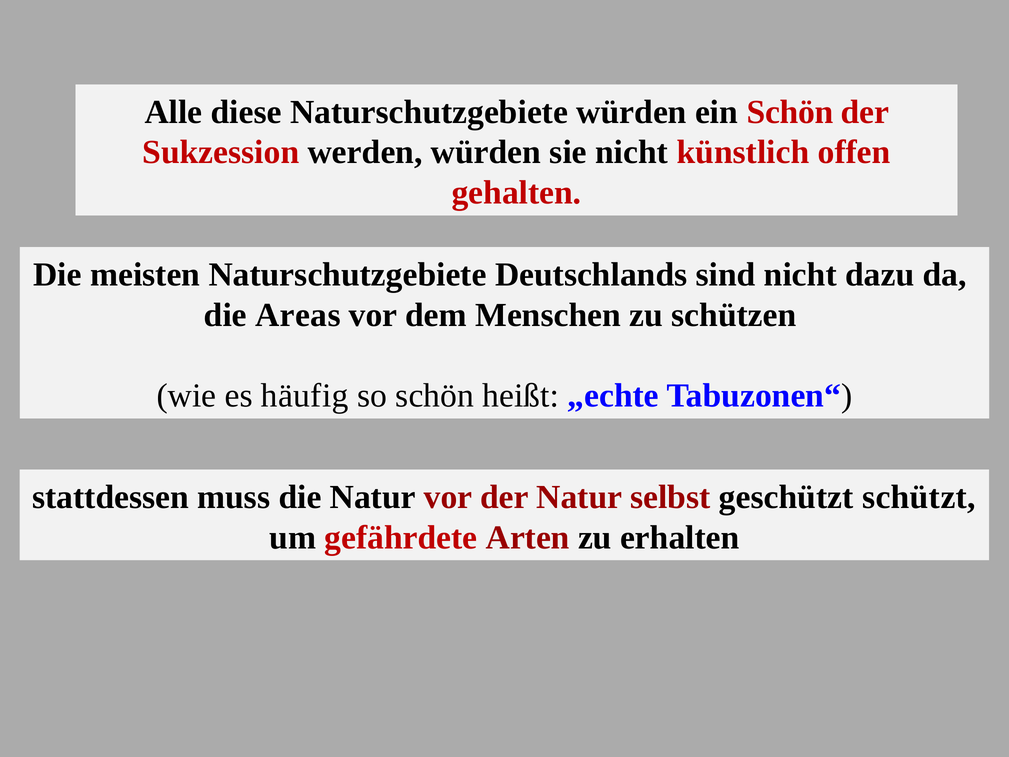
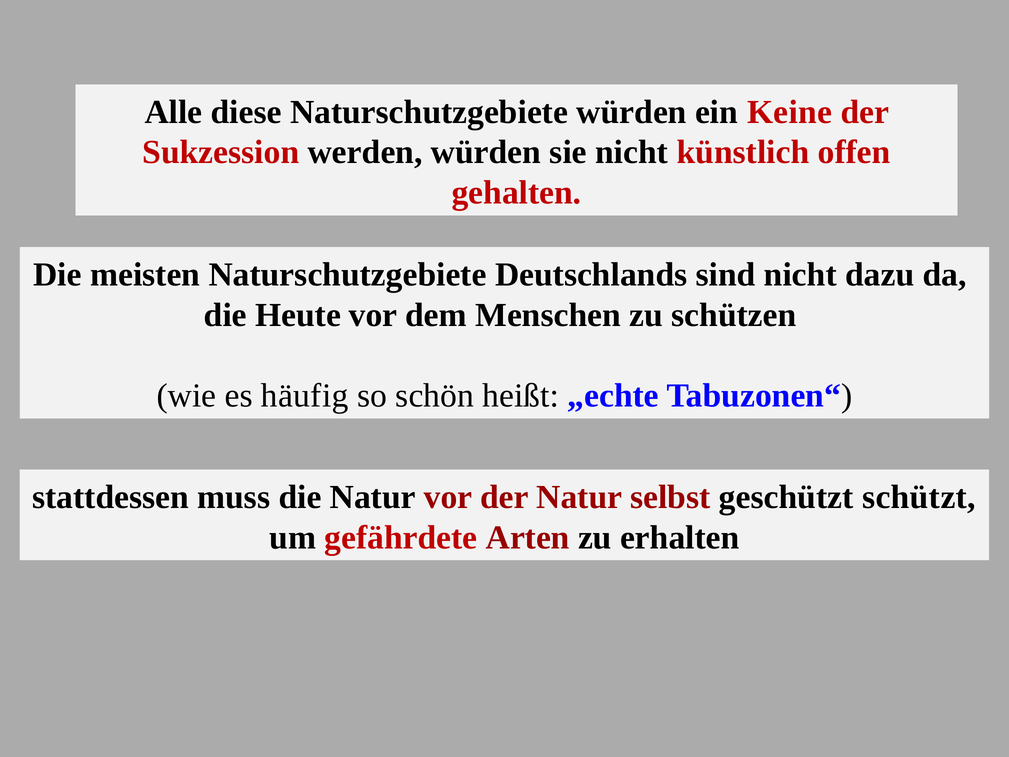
ein Schön: Schön -> Keine
Areas: Areas -> Heute
